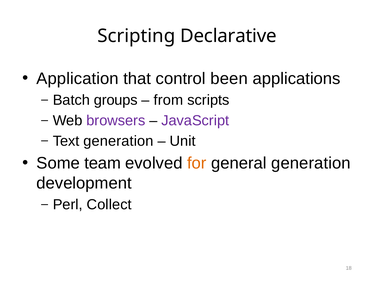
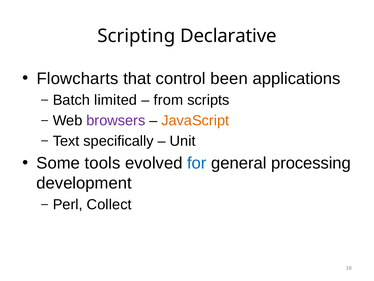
Application: Application -> Flowcharts
groups: groups -> limited
JavaScript colour: purple -> orange
Text generation: generation -> specifically
team: team -> tools
for colour: orange -> blue
general generation: generation -> processing
